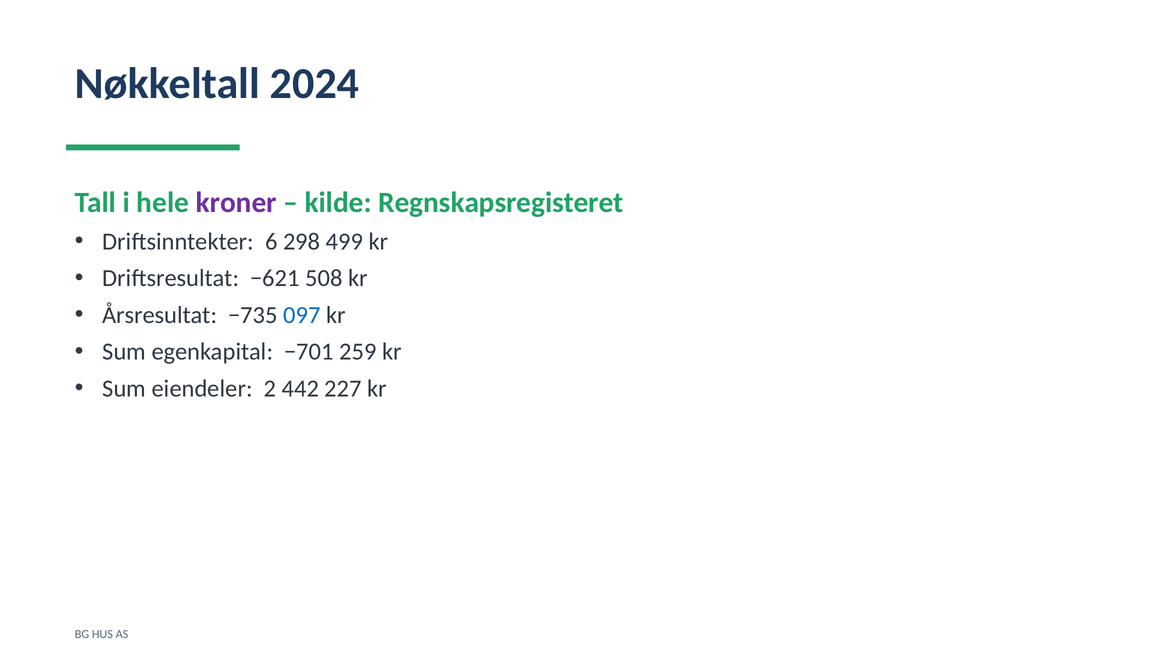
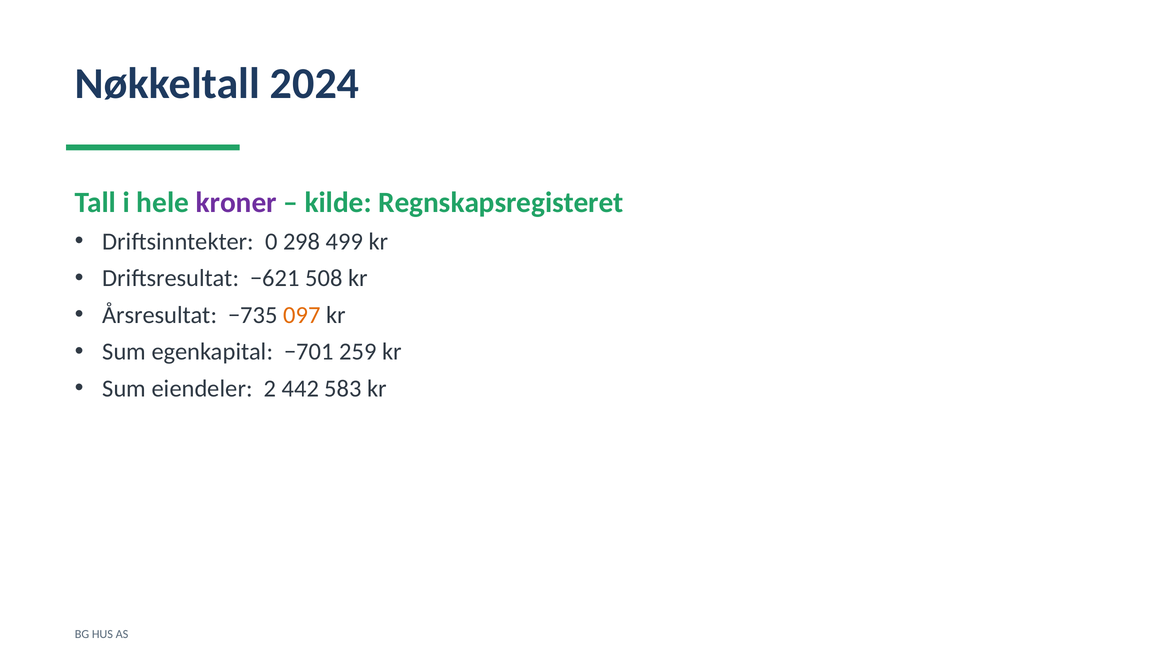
6: 6 -> 0
097 colour: blue -> orange
227: 227 -> 583
